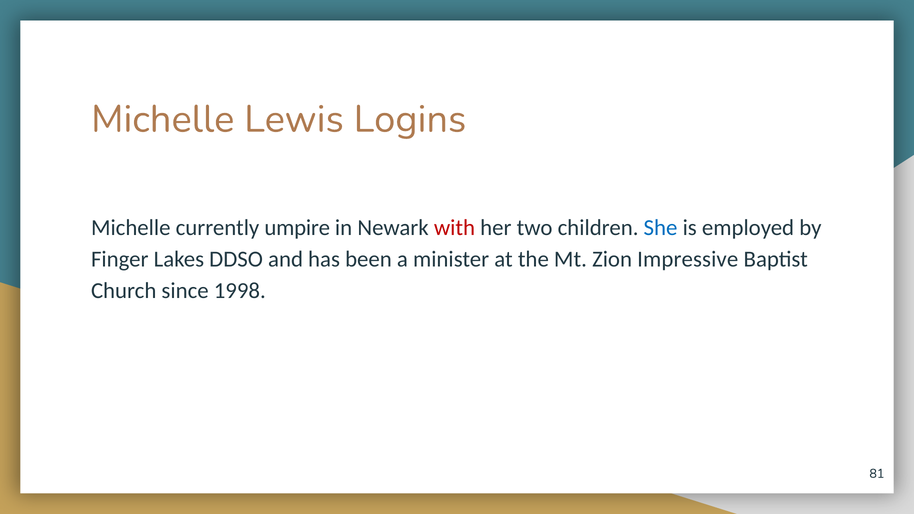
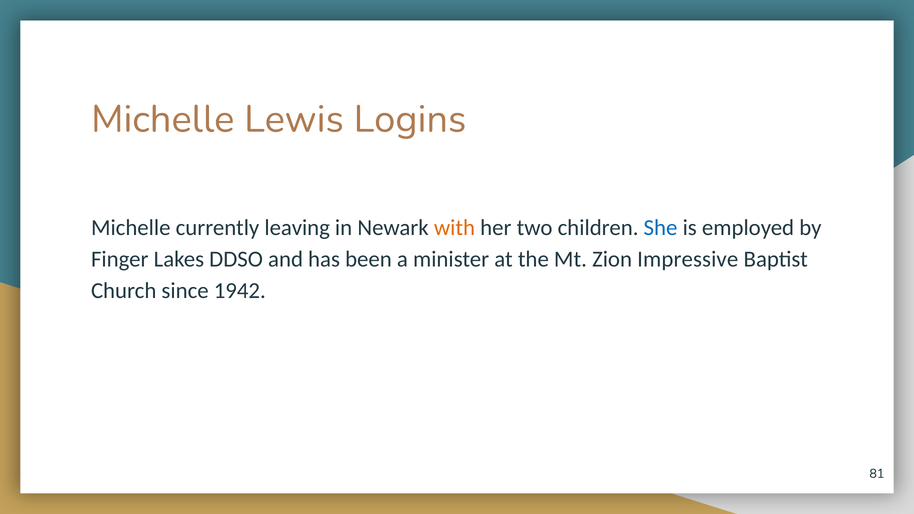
umpire: umpire -> leaving
with colour: red -> orange
1998: 1998 -> 1942
